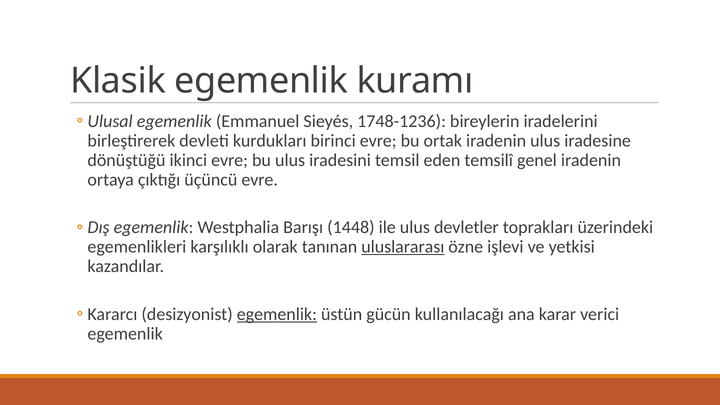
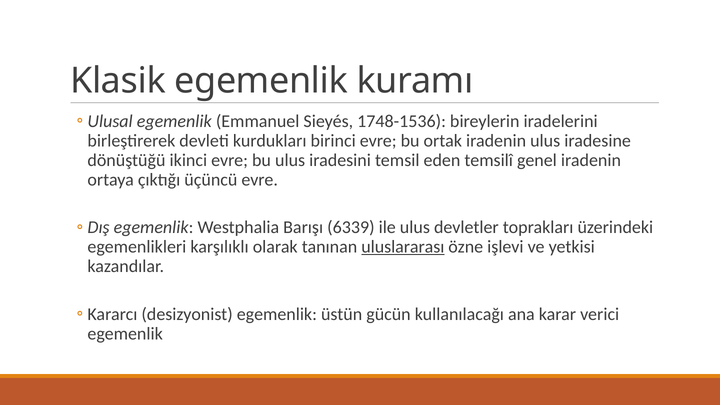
1748-1236: 1748-1236 -> 1748-1536
1448: 1448 -> 6339
egemenlik at (277, 314) underline: present -> none
